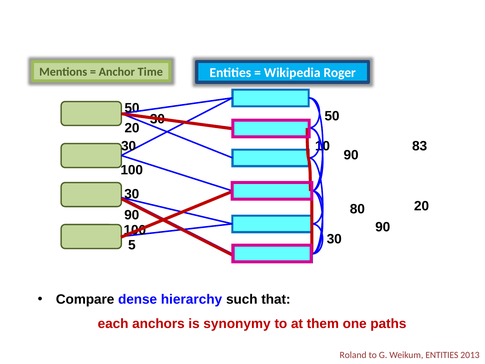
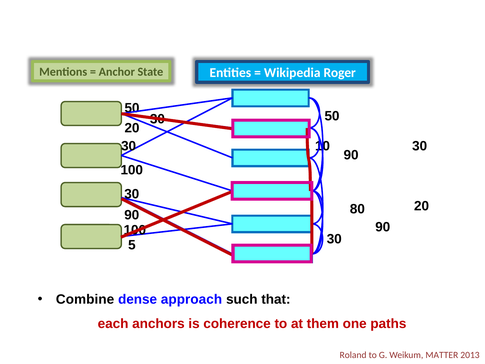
Time: Time -> State
10 83: 83 -> 30
Compare: Compare -> Combine
hierarchy: hierarchy -> approach
synonymy: synonymy -> coherence
Weikum ENTITIES: ENTITIES -> MATTER
